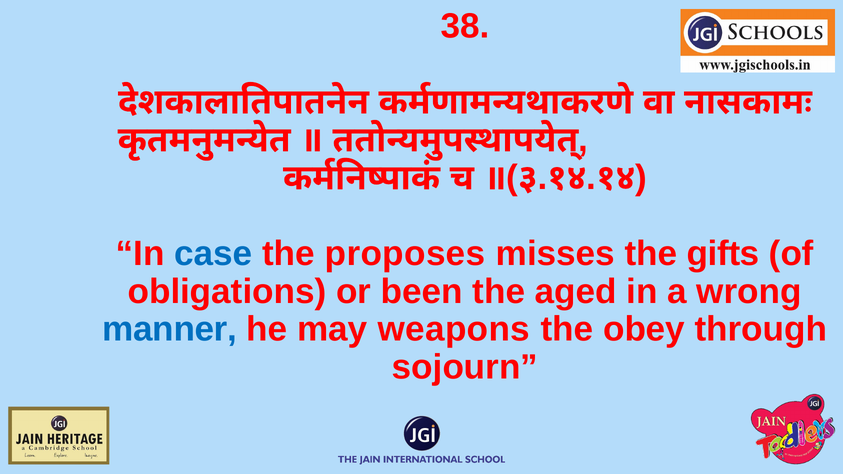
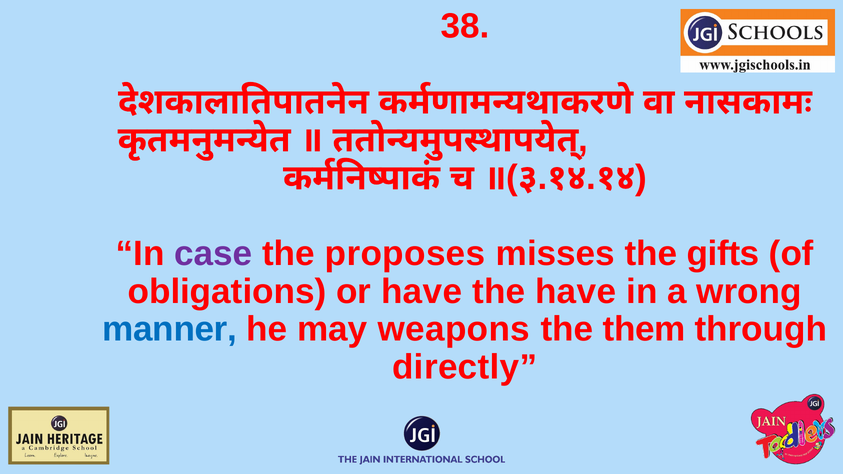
case colour: blue -> purple
or been: been -> have
the aged: aged -> have
obey: obey -> them
sojourn: sojourn -> directly
